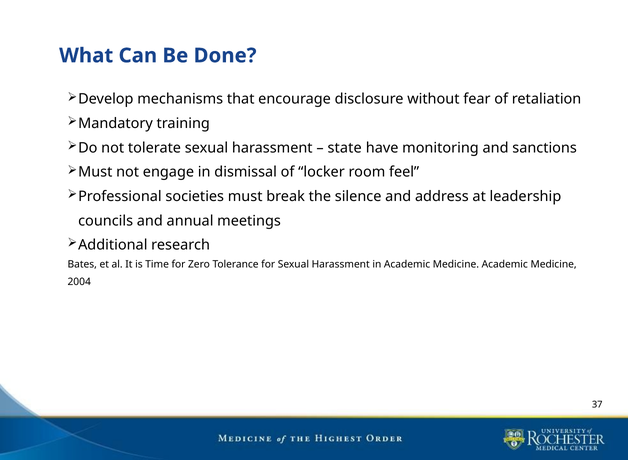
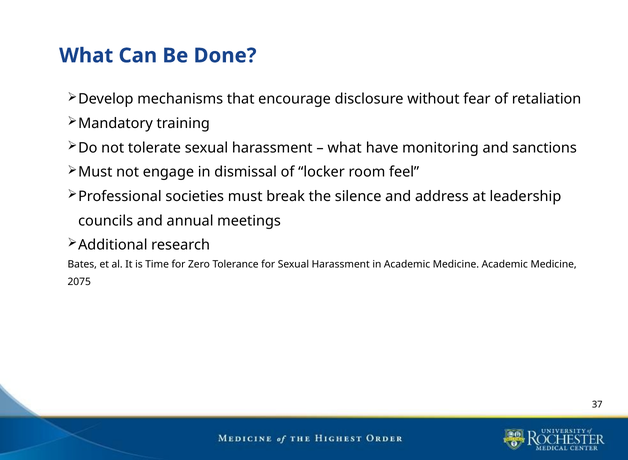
state at (345, 148): state -> what
2004: 2004 -> 2075
